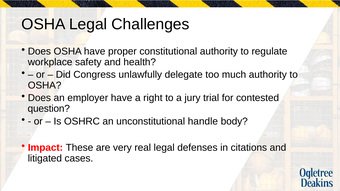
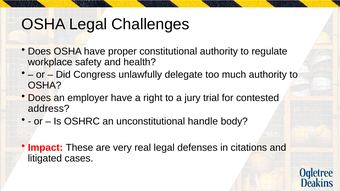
question: question -> address
